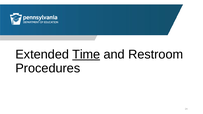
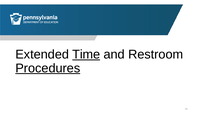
Procedures underline: none -> present
